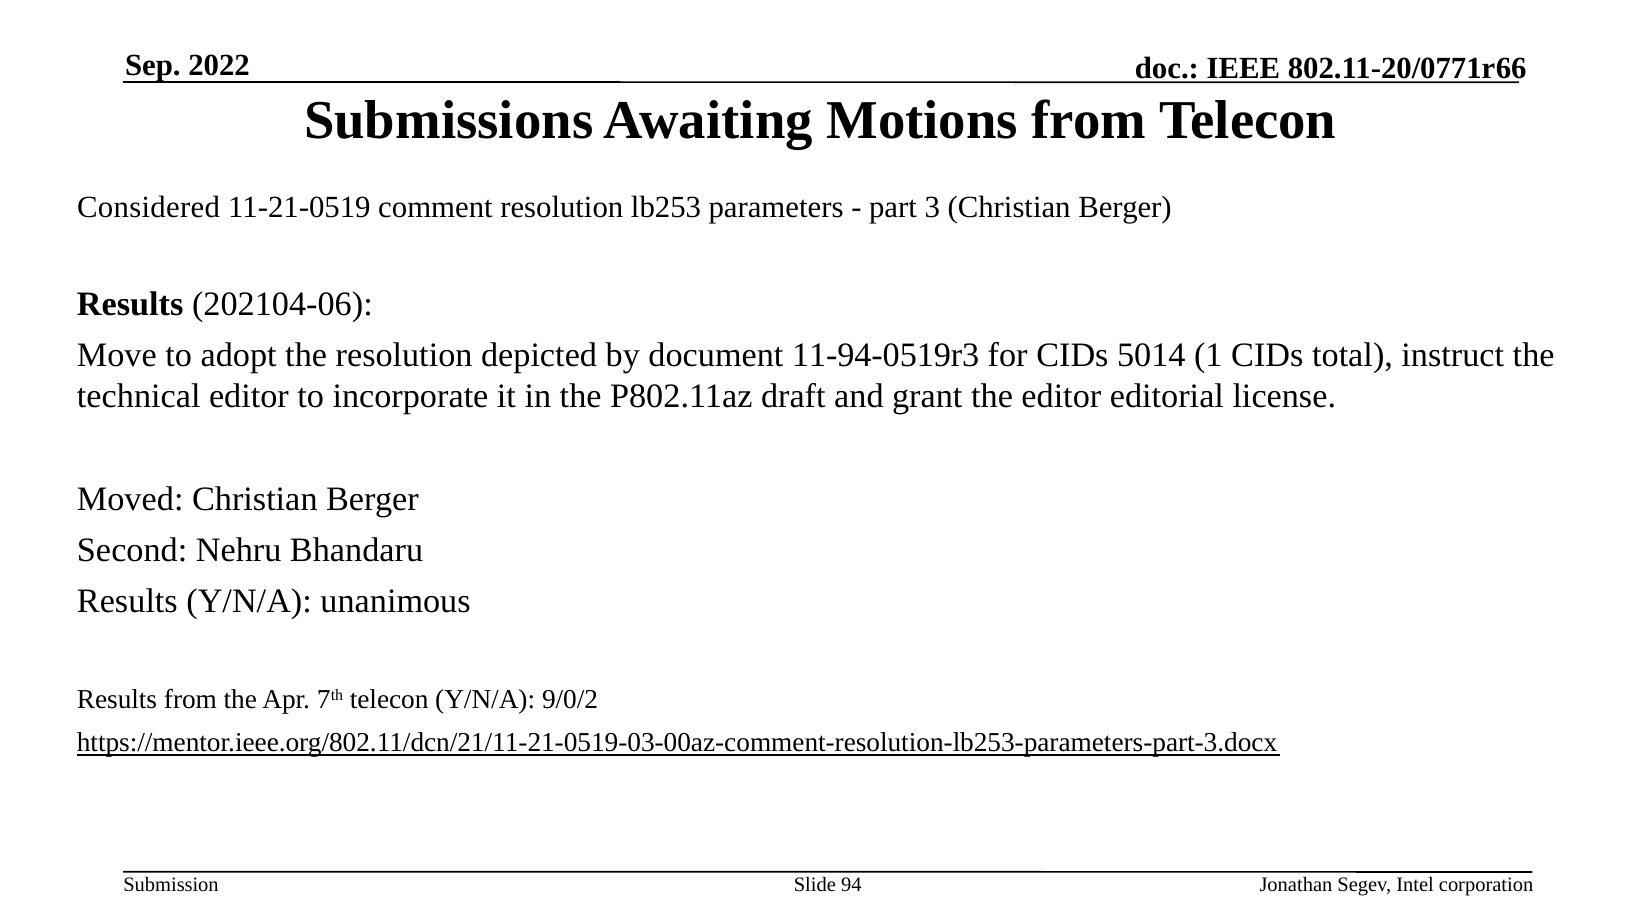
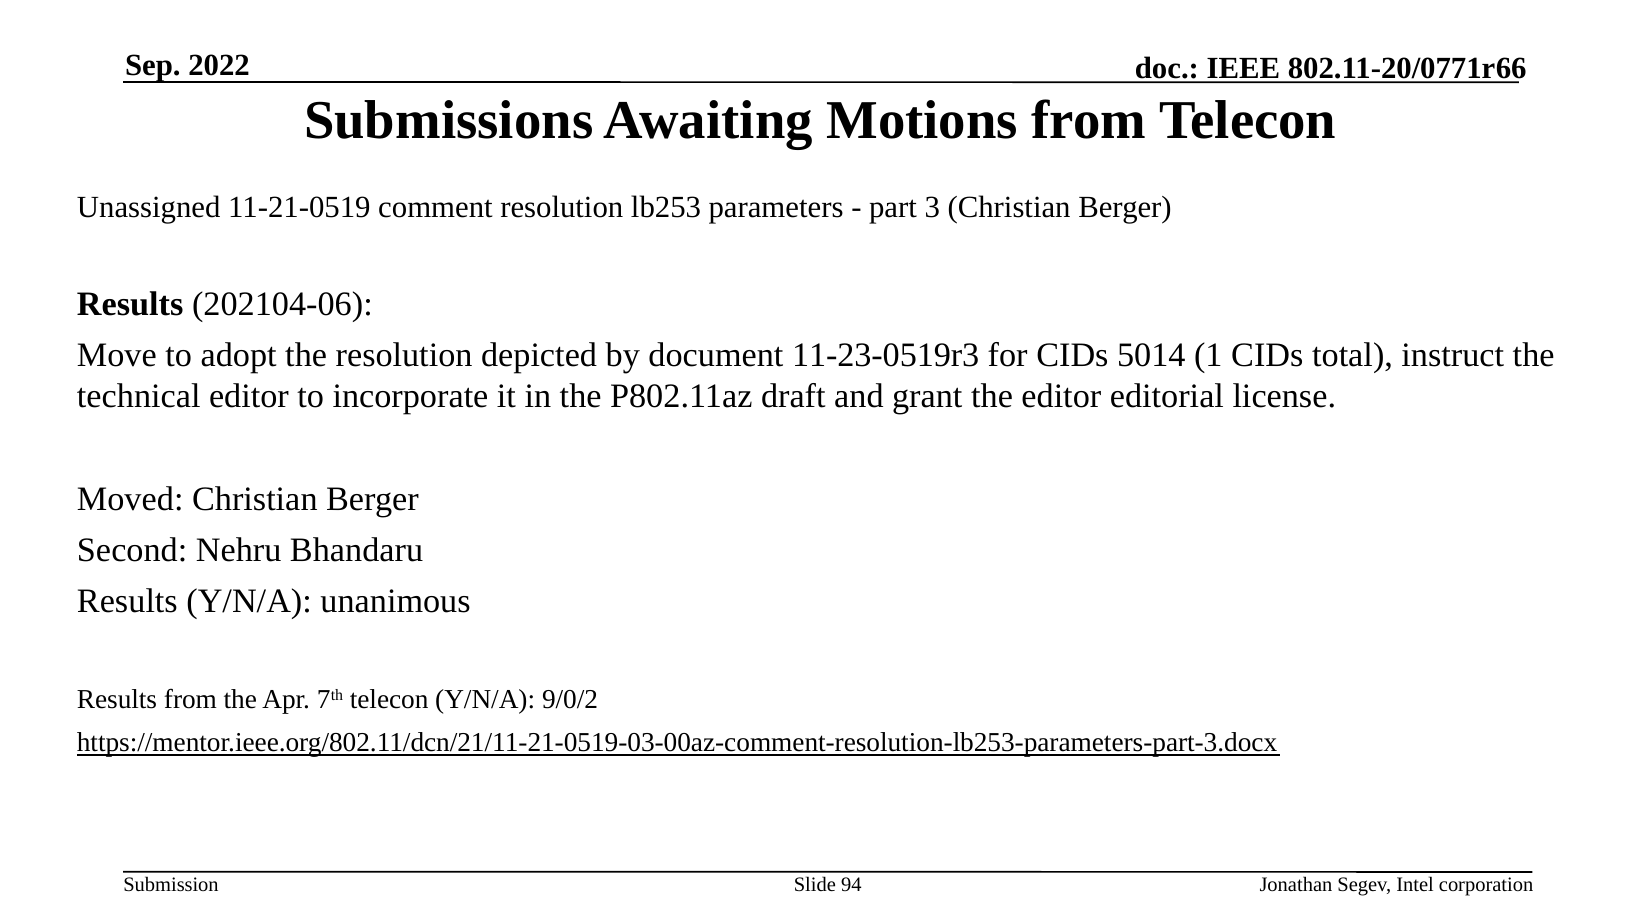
Considered: Considered -> Unassigned
11-94-0519r3: 11-94-0519r3 -> 11-23-0519r3
